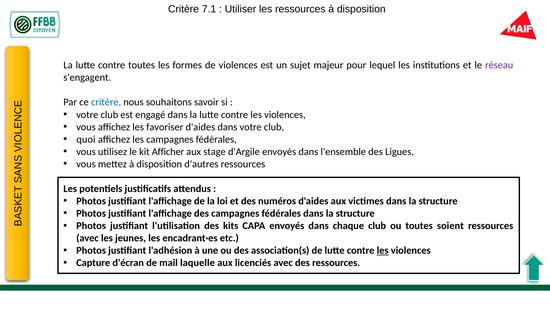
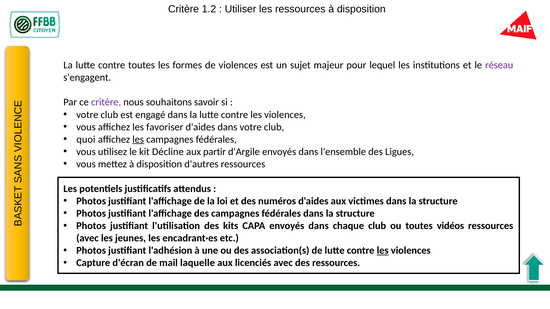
7.1: 7.1 -> 1.2
critère at (106, 102) colour: blue -> purple
les at (138, 139) underline: none -> present
Afficher: Afficher -> Décline
stage: stage -> partir
soient: soient -> vidéos
